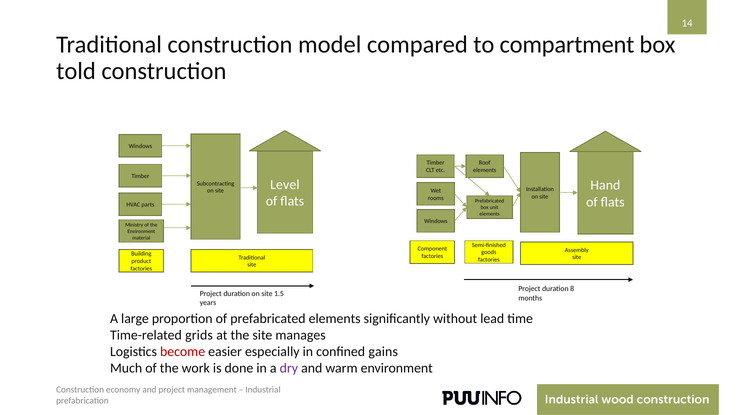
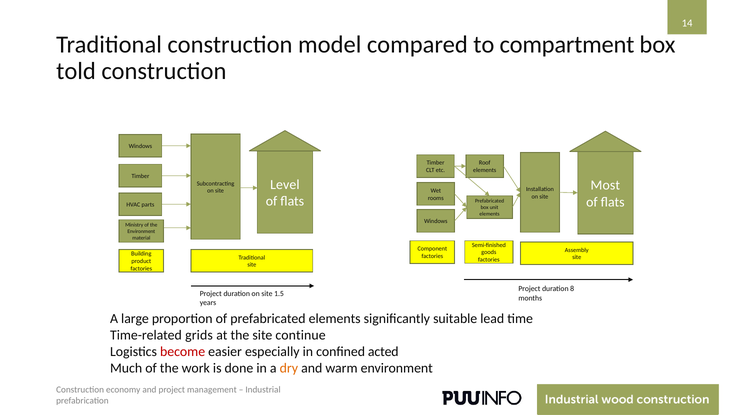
Hand: Hand -> Most
without: without -> suitable
manages: manages -> continue
gains: gains -> acted
dry colour: purple -> orange
